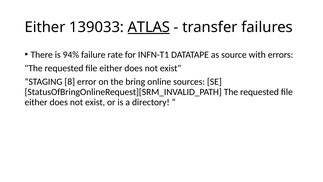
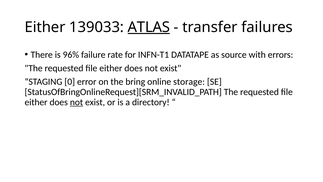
94%: 94% -> 96%
8: 8 -> 0
sources: sources -> storage
not at (76, 102) underline: none -> present
